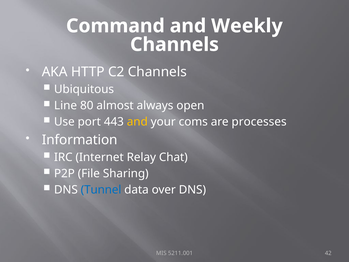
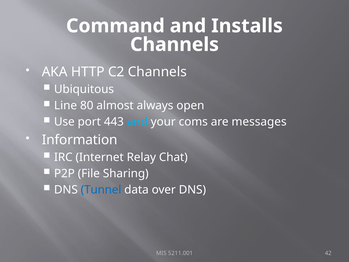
Weekly: Weekly -> Installs
and at (137, 122) colour: yellow -> light blue
processes: processes -> messages
